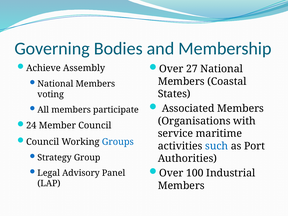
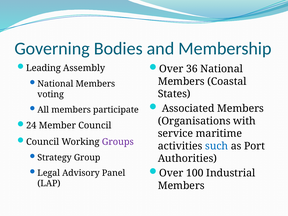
Achieve: Achieve -> Leading
27: 27 -> 36
Groups colour: blue -> purple
